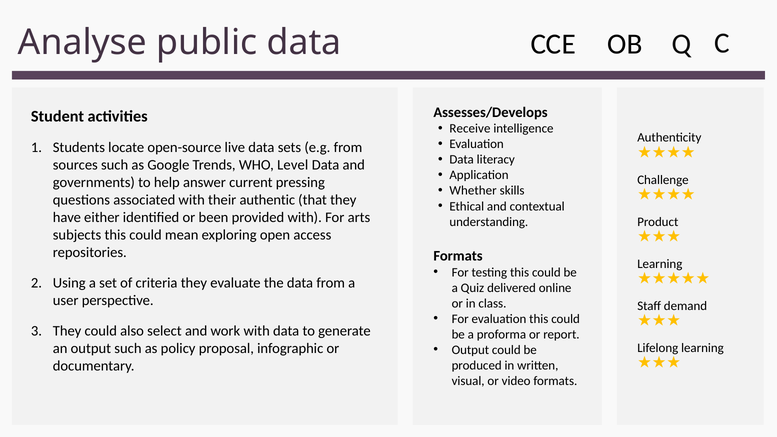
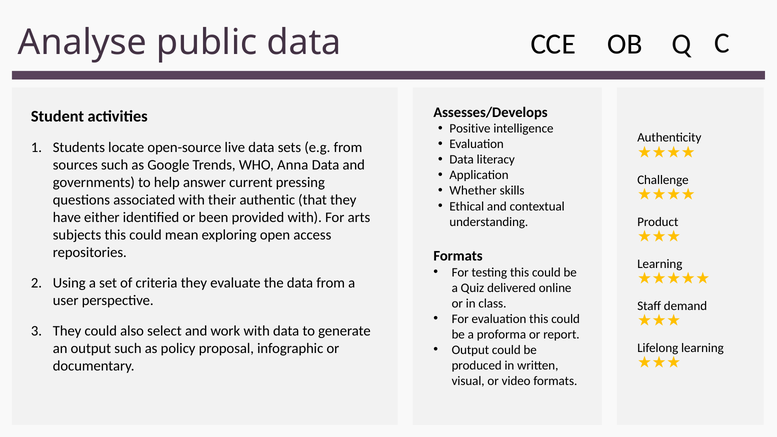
Receive: Receive -> Positive
Level: Level -> Anna
